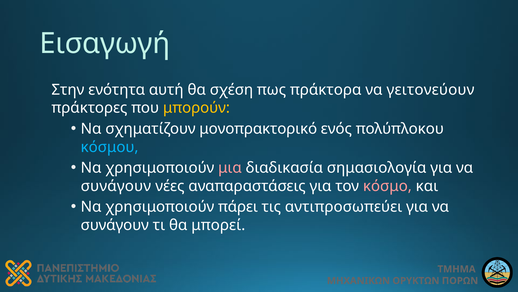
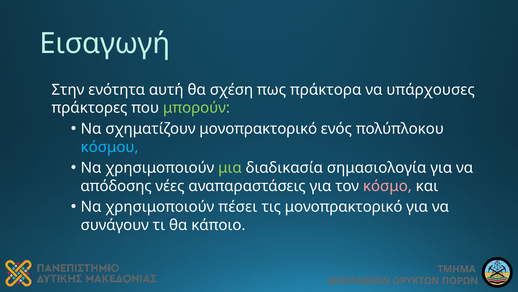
γειτονεύουν: γειτονεύουν -> υπάρχουσες
μπορούν colour: yellow -> light green
μια colour: pink -> light green
συνάγουν at (116, 186): συνάγουν -> απόδοσης
πάρει: πάρει -> πέσει
τις αντιπροσωπεύει: αντιπροσωπεύει -> μονοπρακτορικό
μπορεί: μπορεί -> κάποιο
